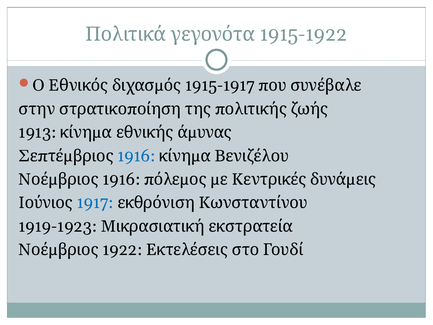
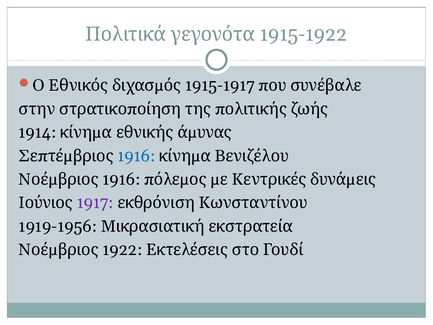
1913: 1913 -> 1914
1917 colour: blue -> purple
1919-1923: 1919-1923 -> 1919-1956
